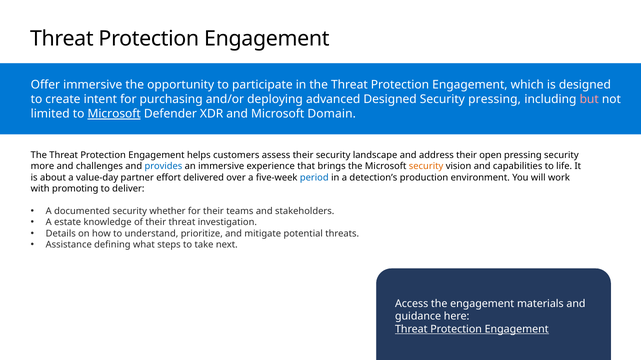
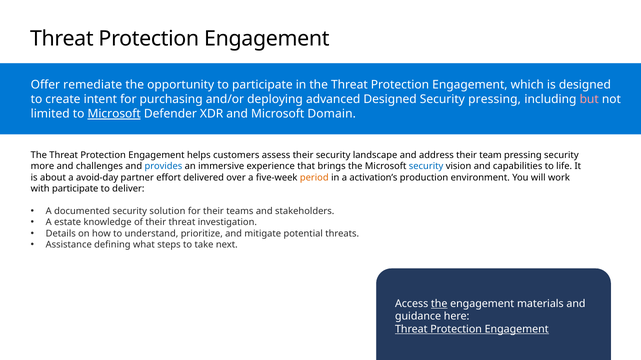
Offer immersive: immersive -> remediate
open: open -> team
security at (426, 167) colour: orange -> blue
value-day: value-day -> avoid-day
period colour: blue -> orange
detection’s: detection’s -> activation’s
with promoting: promoting -> participate
whether: whether -> solution
the at (439, 304) underline: none -> present
